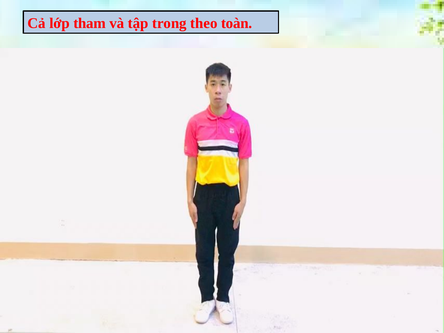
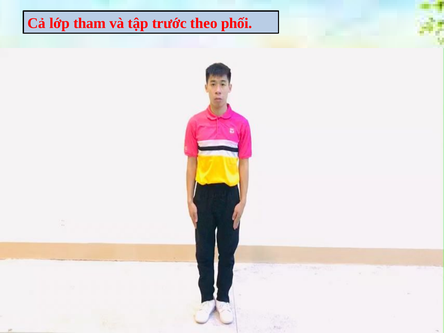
trong: trong -> trước
toàn: toàn -> phối
